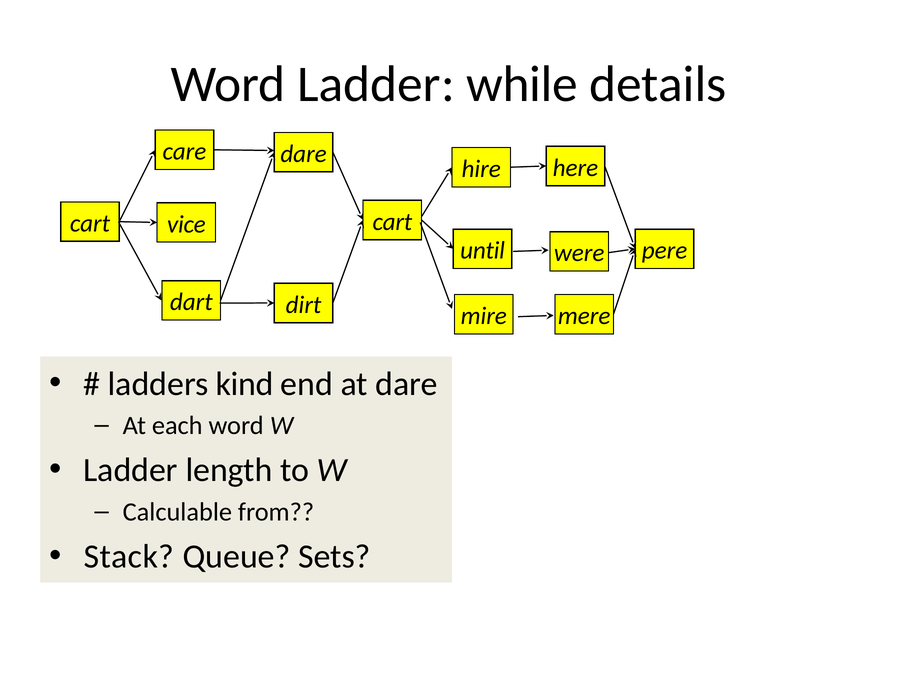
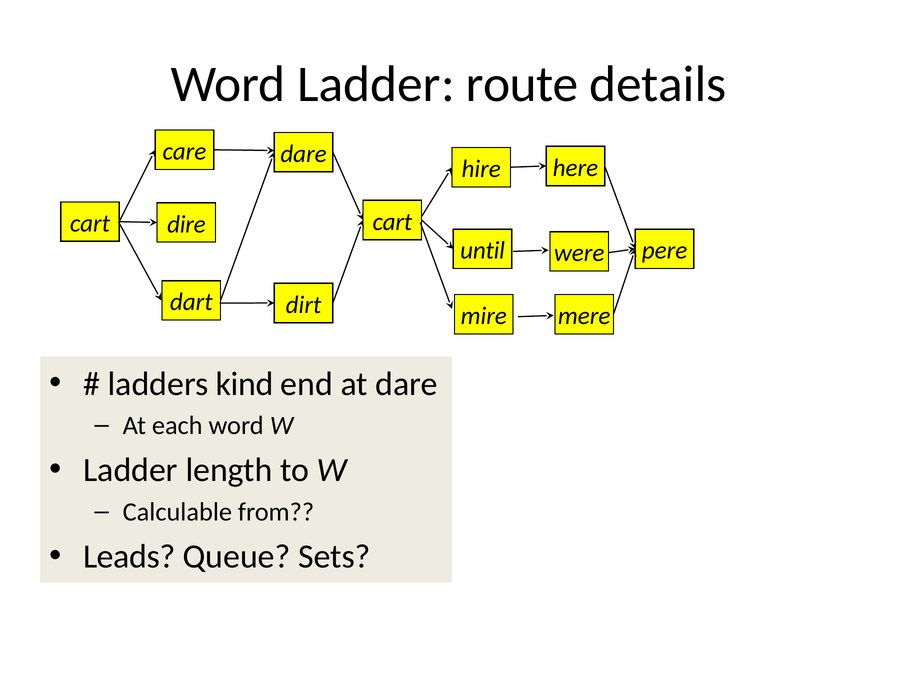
while: while -> route
vice: vice -> dire
Stack: Stack -> Leads
